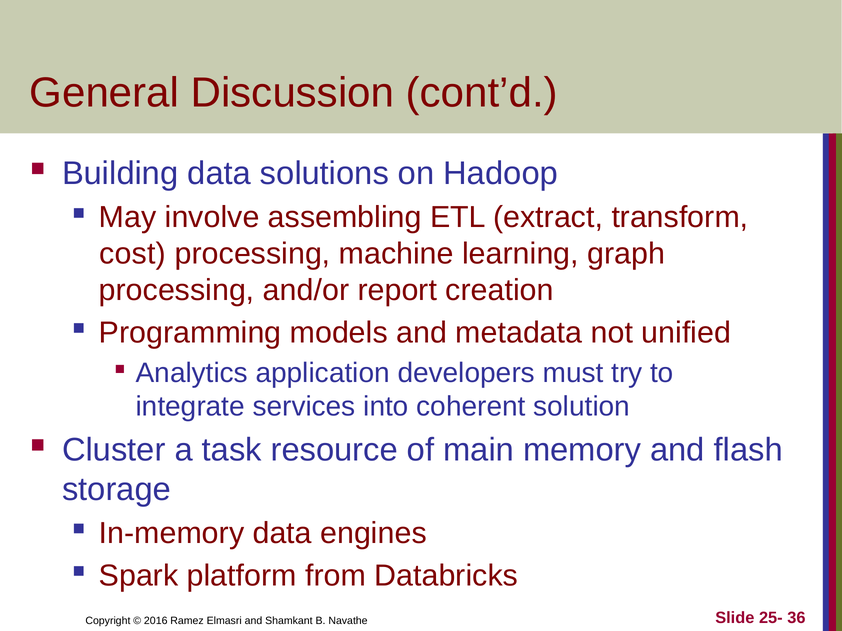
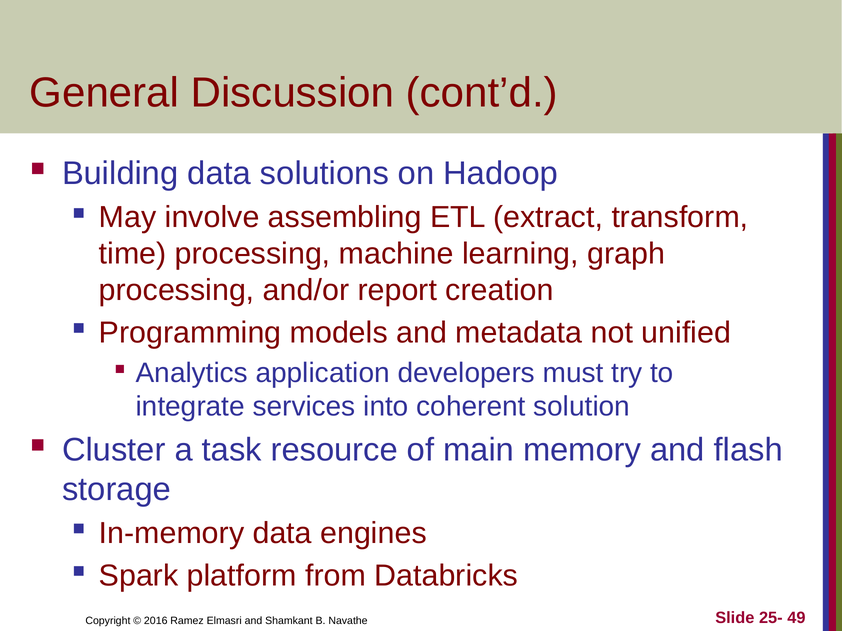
cost: cost -> time
36: 36 -> 49
